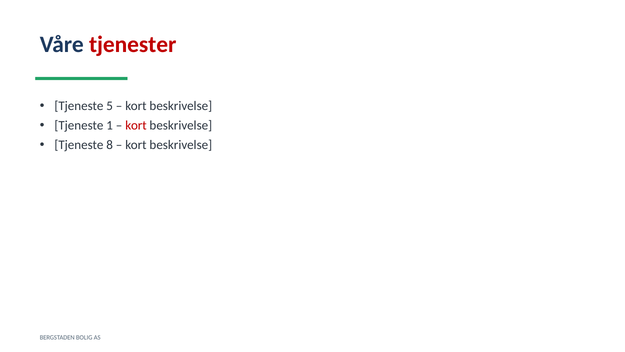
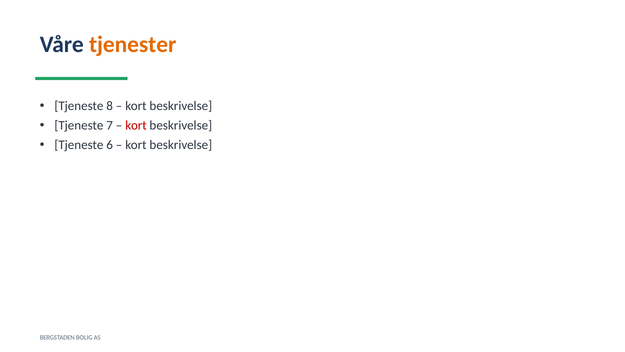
tjenester colour: red -> orange
5: 5 -> 8
1: 1 -> 7
8: 8 -> 6
